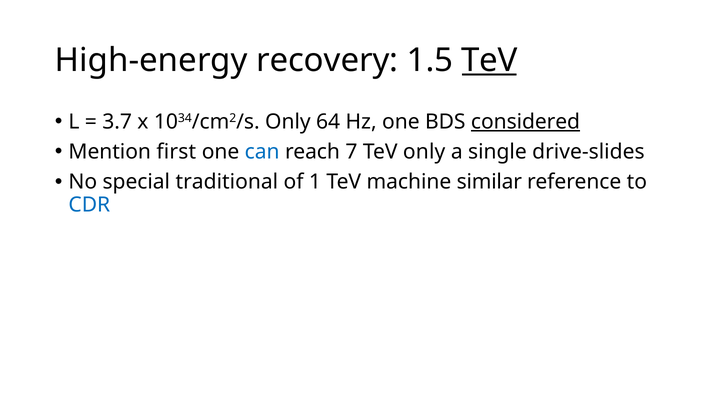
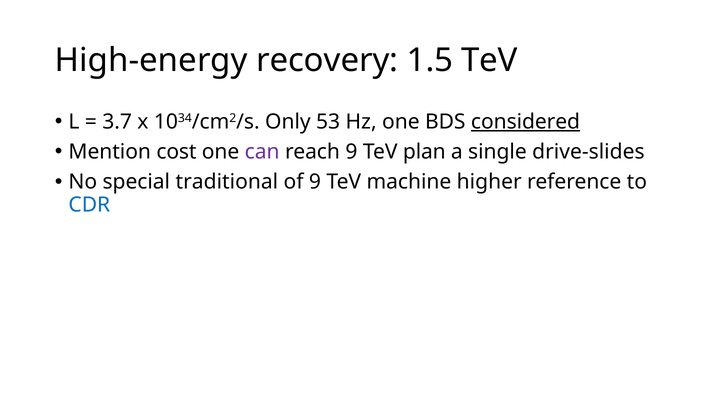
TeV at (489, 61) underline: present -> none
64: 64 -> 53
first: first -> cost
can colour: blue -> purple
reach 7: 7 -> 9
TeV only: only -> plan
of 1: 1 -> 9
similar: similar -> higher
